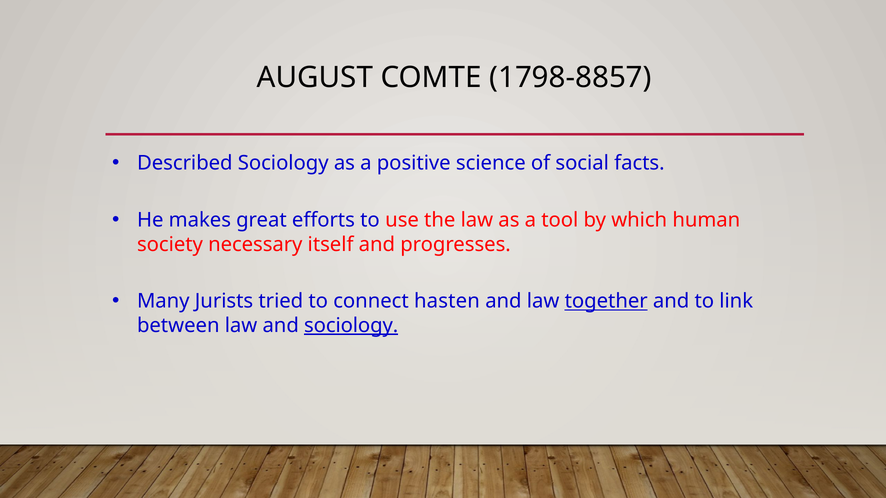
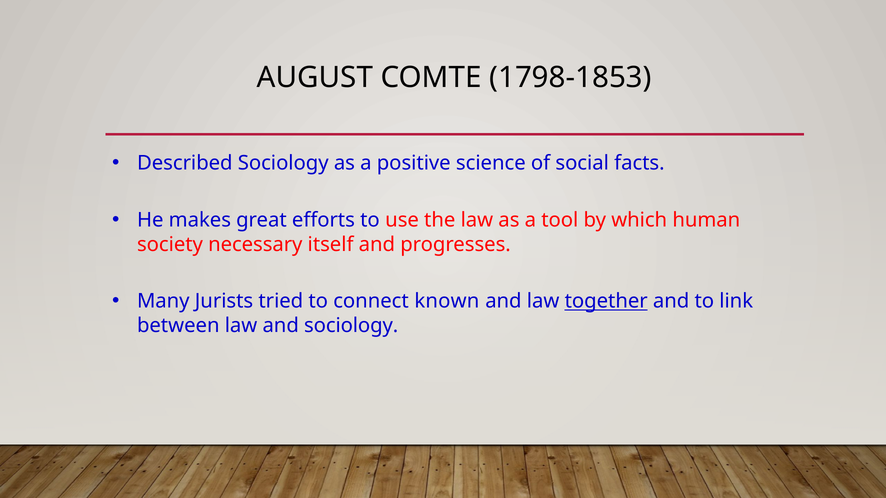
1798-8857: 1798-8857 -> 1798-1853
hasten: hasten -> known
sociology at (351, 326) underline: present -> none
